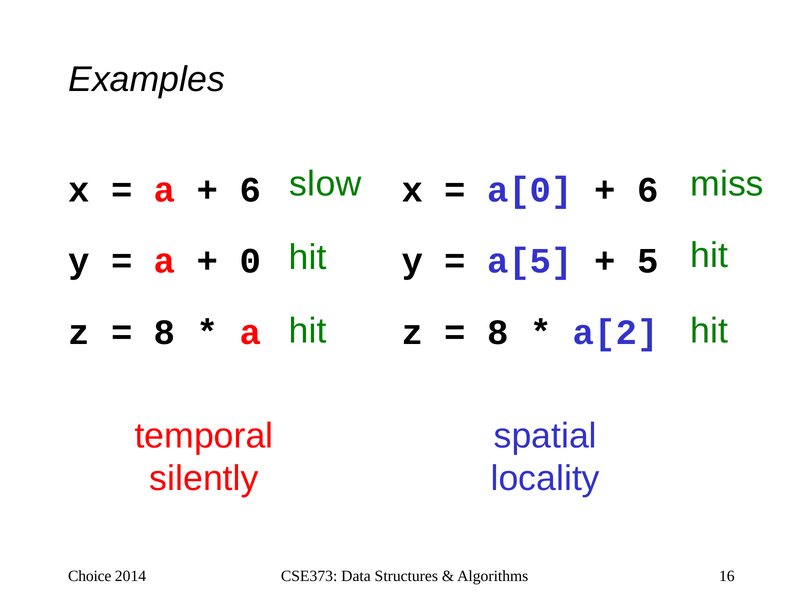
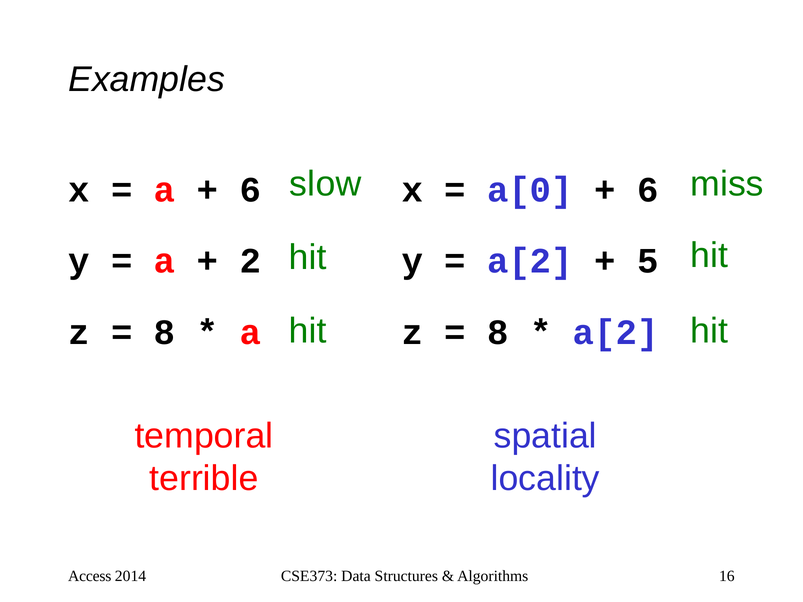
0: 0 -> 2
a[5 at (530, 261): a[5 -> a[2
silently: silently -> terrible
Choice: Choice -> Access
